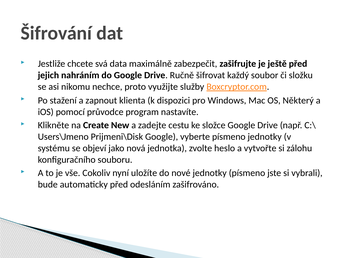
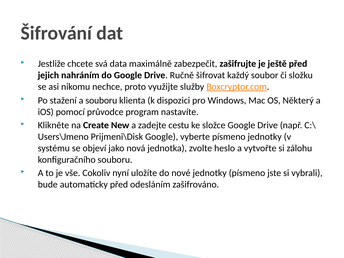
a zapnout: zapnout -> souboru
